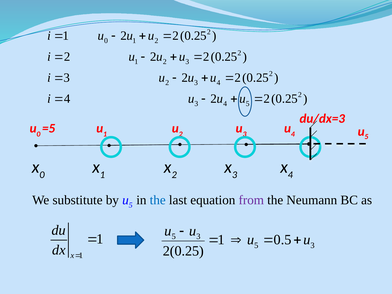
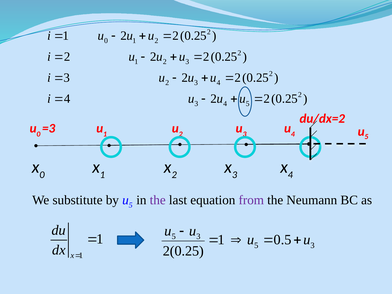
du/dx=3: du/dx=3 -> du/dx=2
=5: =5 -> =3
the at (158, 200) colour: blue -> purple
